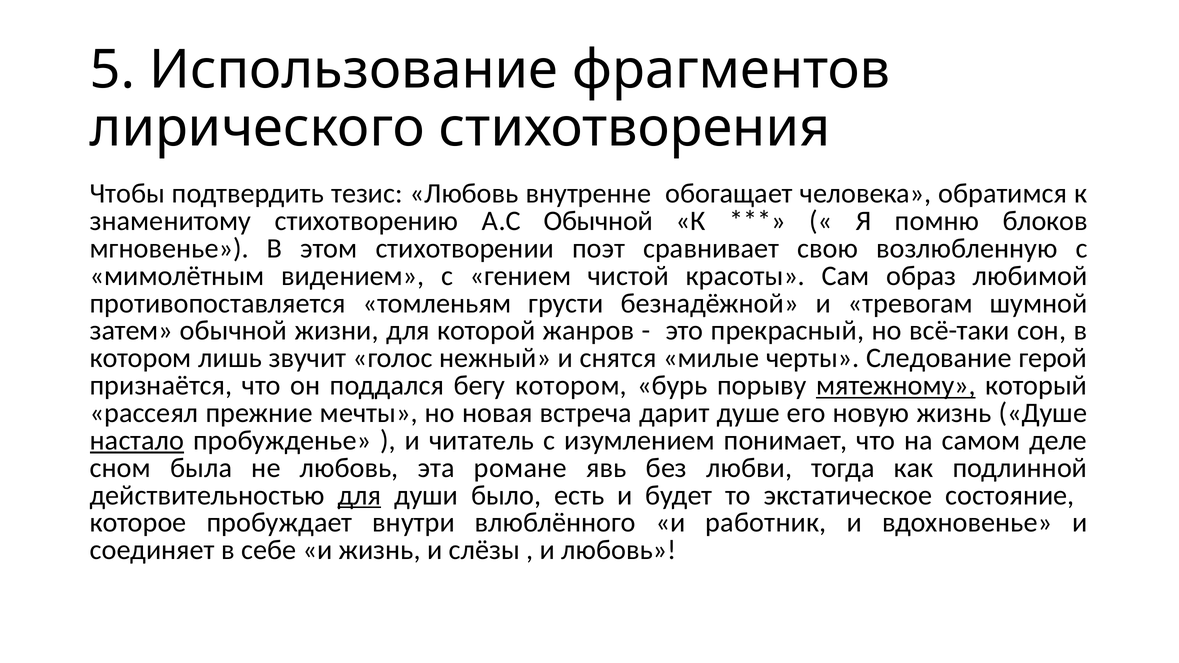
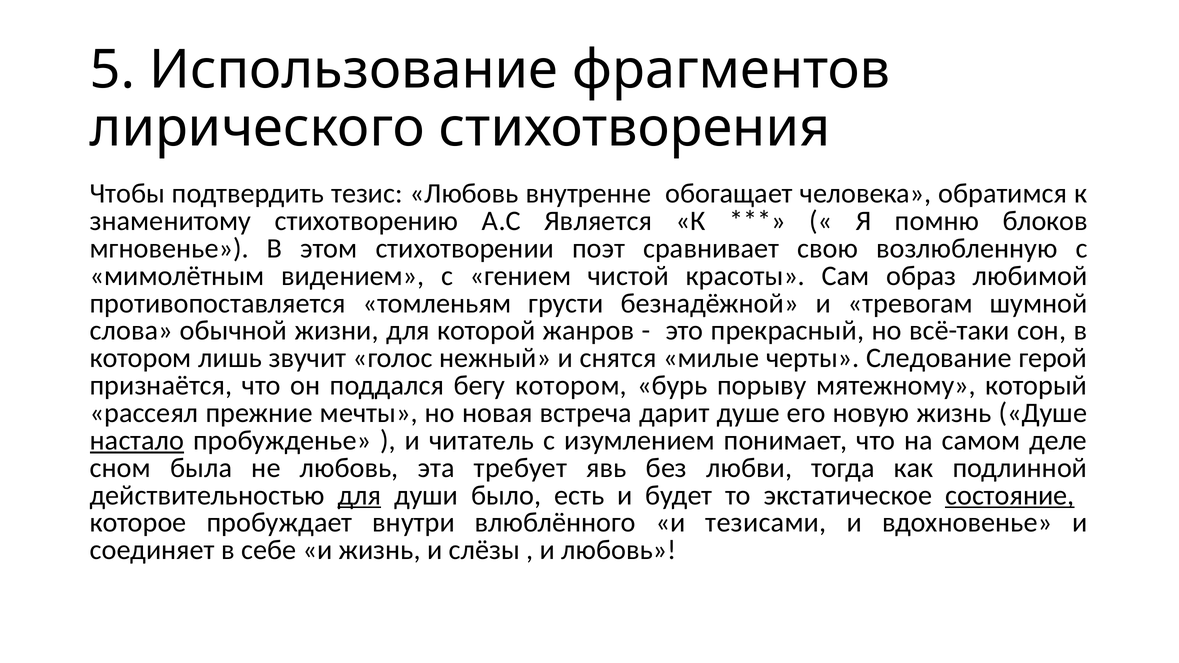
А.С Обычной: Обычной -> Является
затем: затем -> слова
мятежному underline: present -> none
романе: романе -> требует
состояние underline: none -> present
работник: работник -> тезисами
